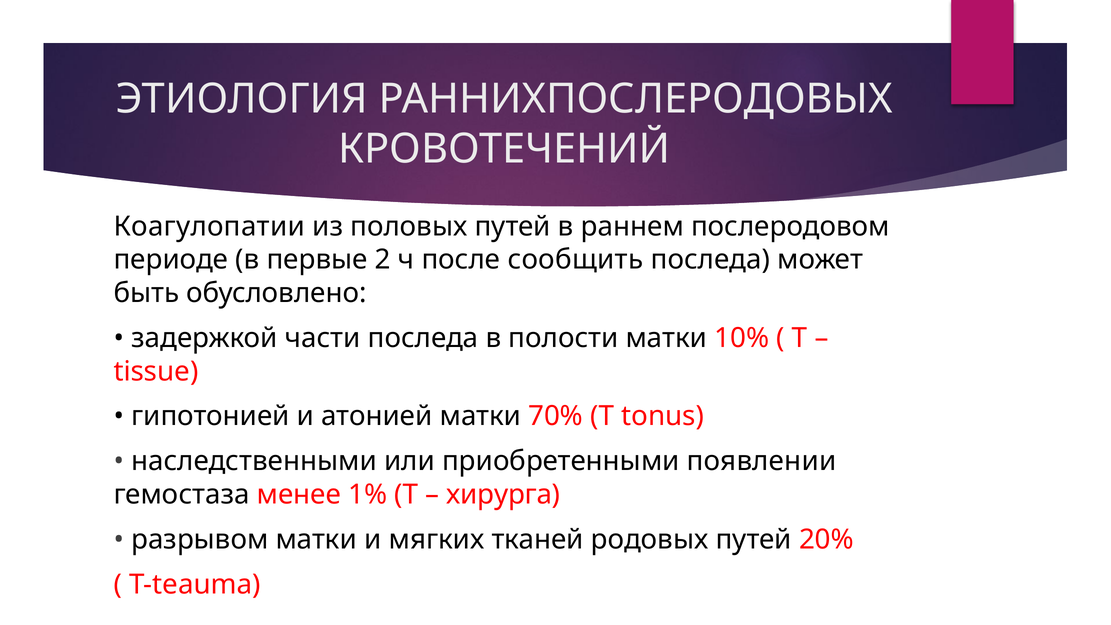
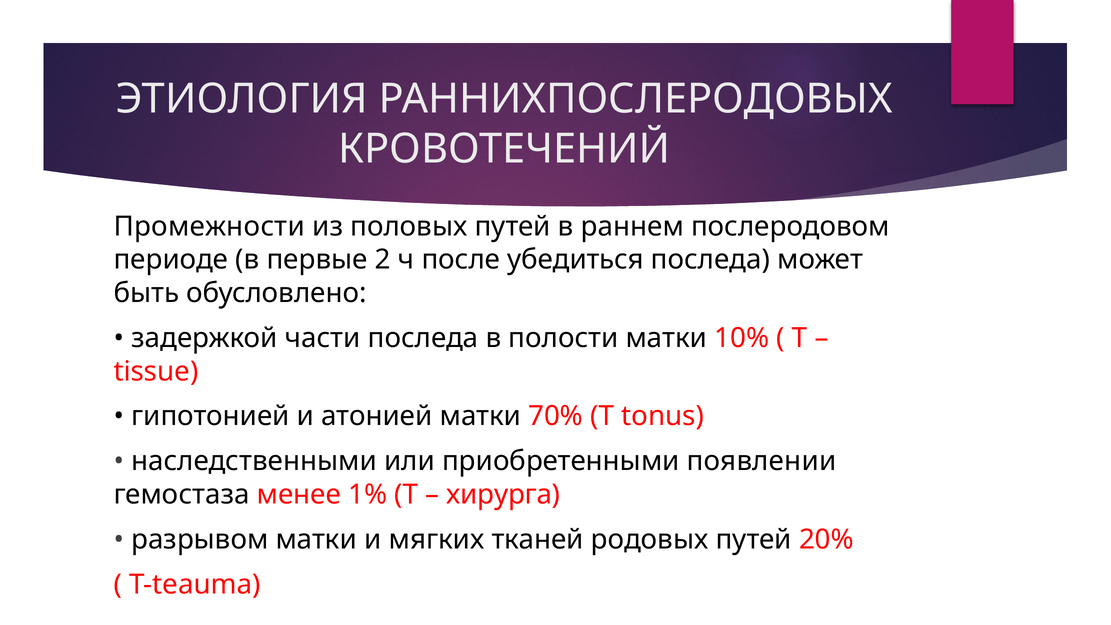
Коагулопатии: Коагулопатии -> Промежности
сообщить: сообщить -> убедиться
